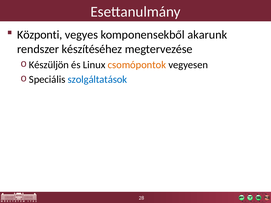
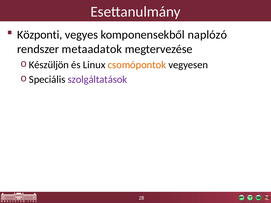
akarunk: akarunk -> naplózó
készítéséhez: készítéséhez -> metaadatok
szolgáltatások colour: blue -> purple
